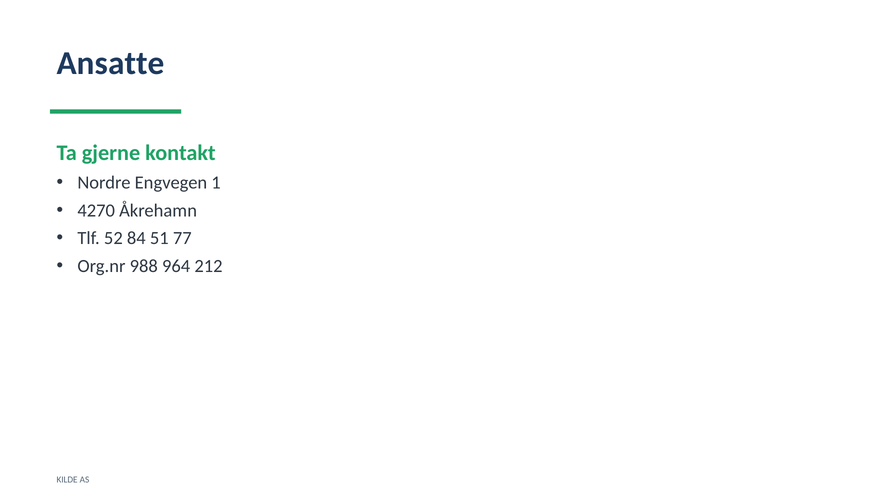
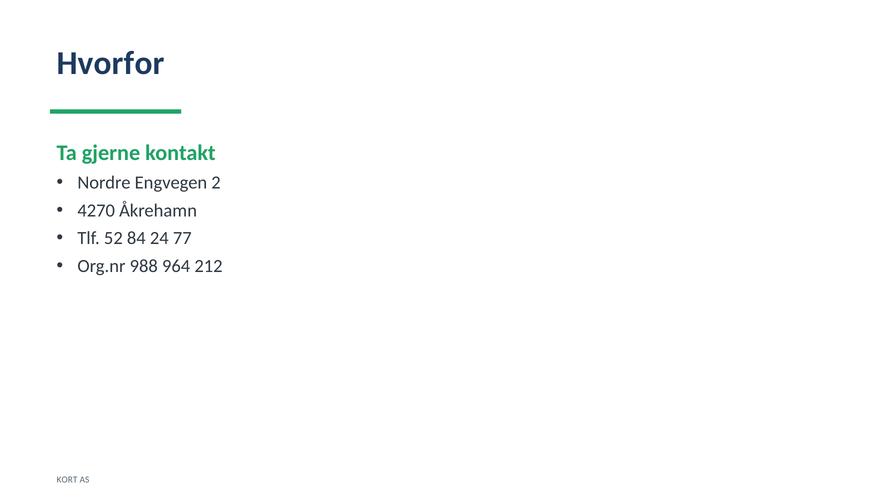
Ansatte: Ansatte -> Hvorfor
1: 1 -> 2
51: 51 -> 24
KILDE: KILDE -> KORT
